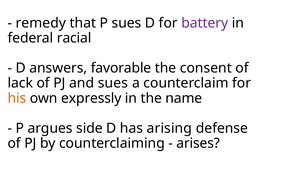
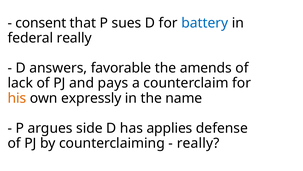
remedy: remedy -> consent
battery colour: purple -> blue
federal racial: racial -> really
consent: consent -> amends
and sues: sues -> pays
arising: arising -> applies
arises at (198, 143): arises -> really
